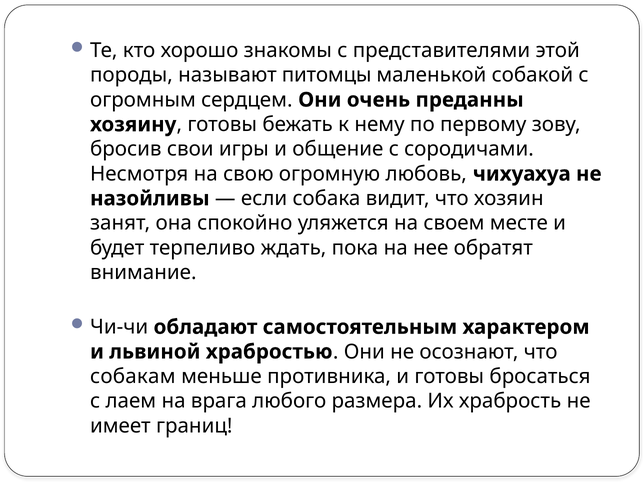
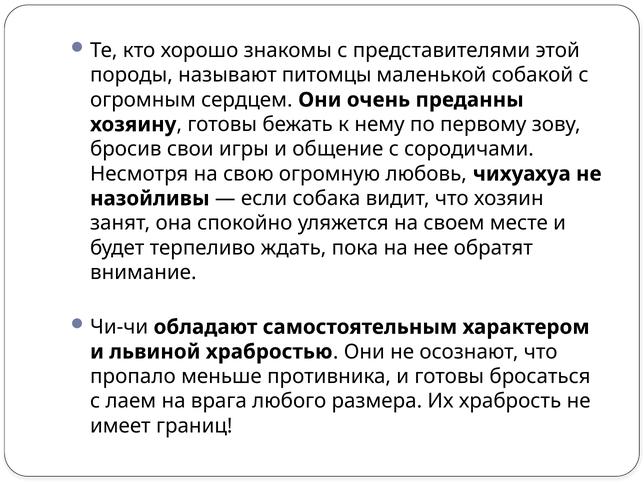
собакам: собакам -> пропало
